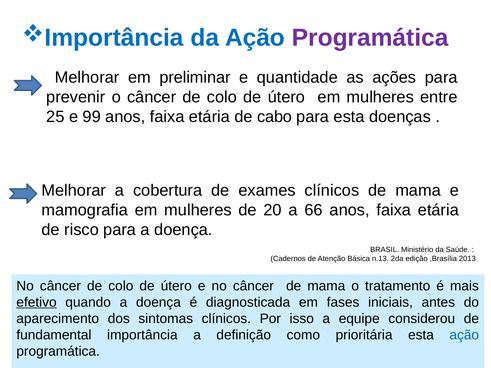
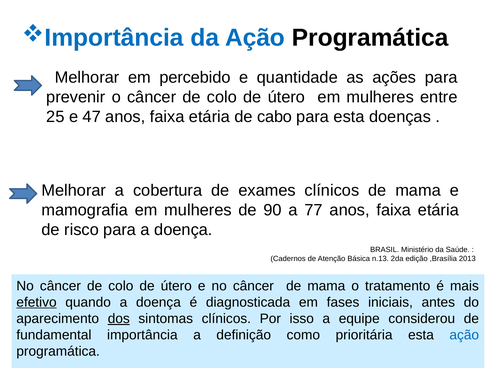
Programática at (370, 38) colour: purple -> black
preliminar: preliminar -> percebido
99: 99 -> 47
20: 20 -> 90
66: 66 -> 77
dos underline: none -> present
